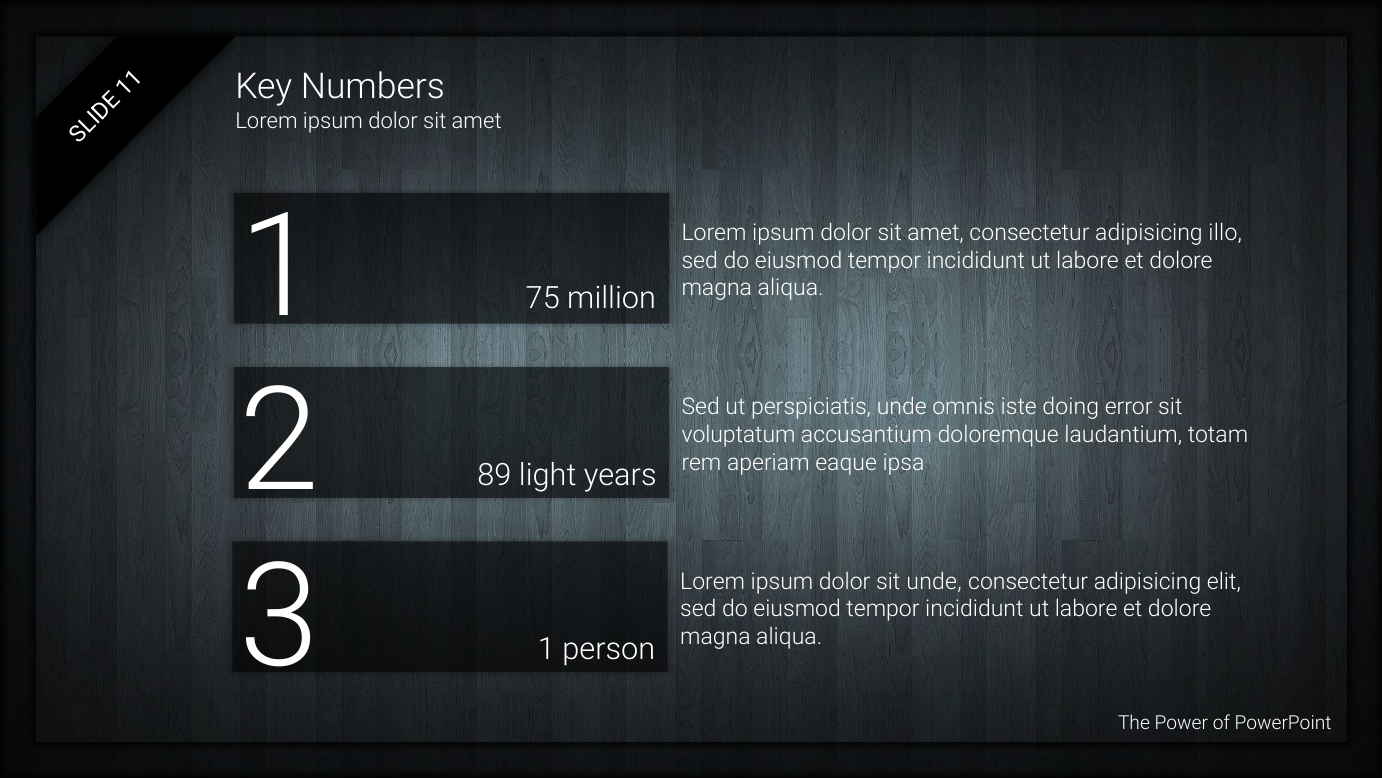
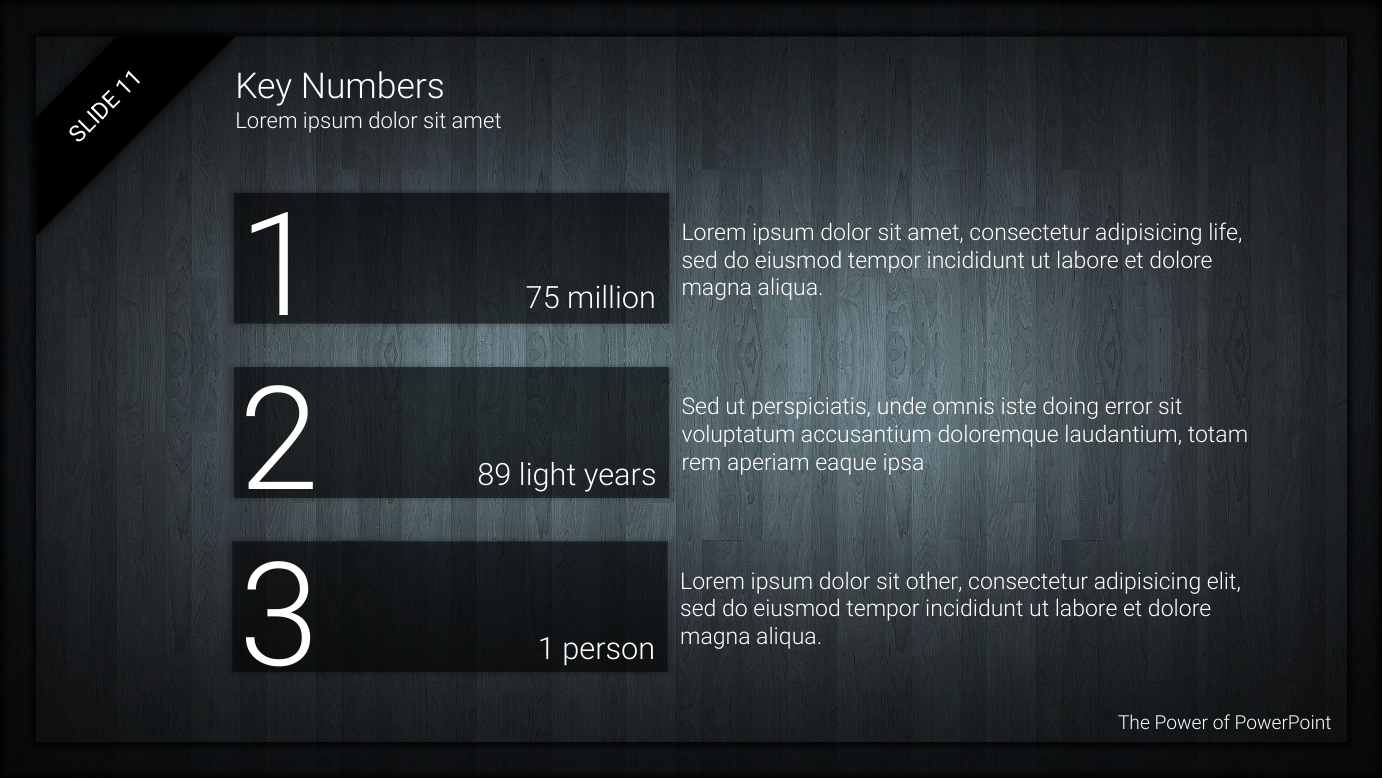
illo: illo -> life
sit unde: unde -> other
